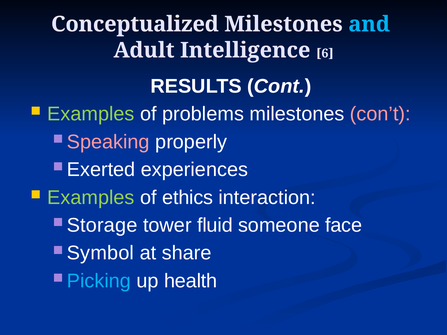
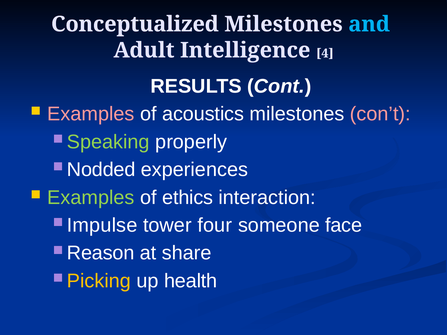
6: 6 -> 4
Examples at (91, 114) colour: light green -> pink
problems: problems -> acoustics
Speaking colour: pink -> light green
Exerted: Exerted -> Nodded
Storage: Storage -> Impulse
fluid: fluid -> four
Symbol: Symbol -> Reason
Picking colour: light blue -> yellow
